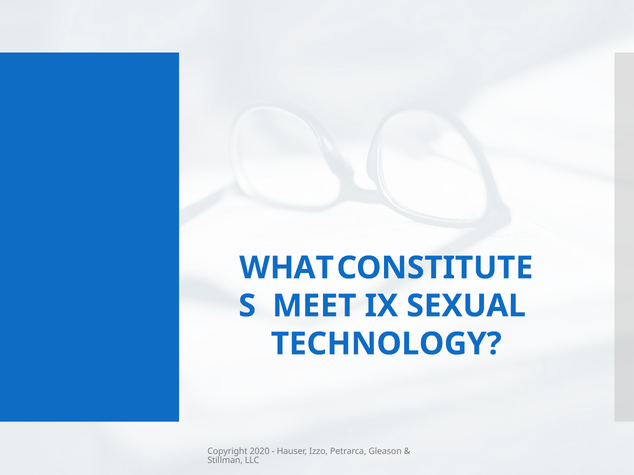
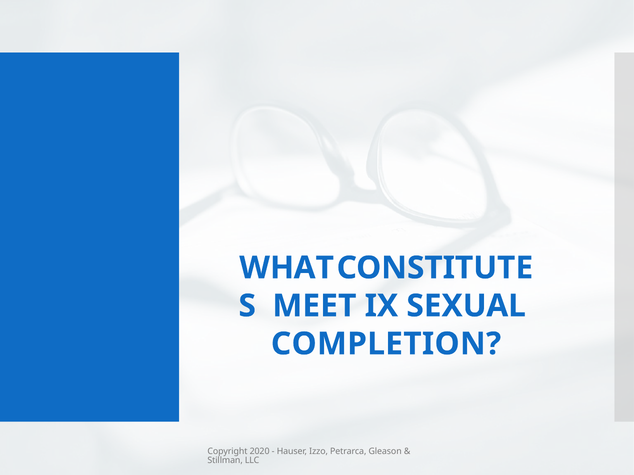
TECHNOLOGY: TECHNOLOGY -> COMPLETION
